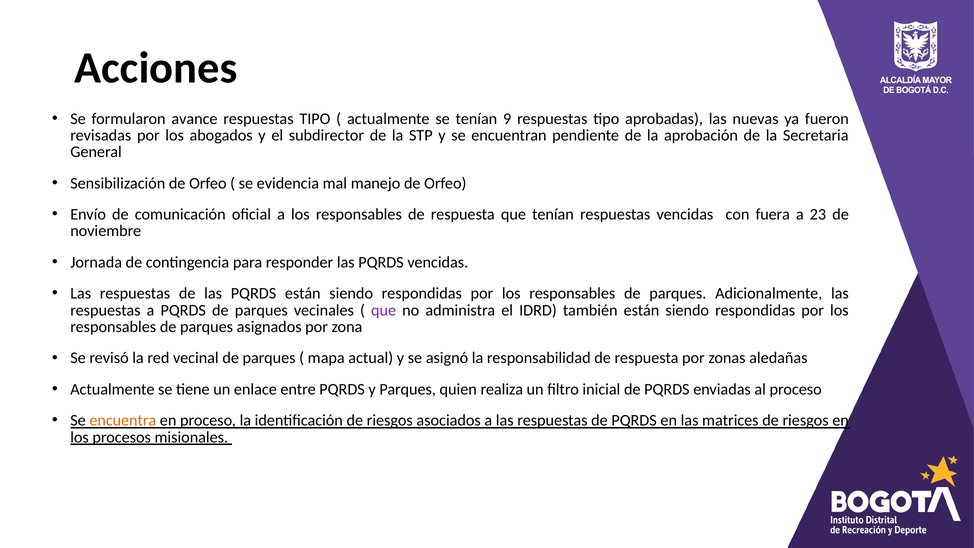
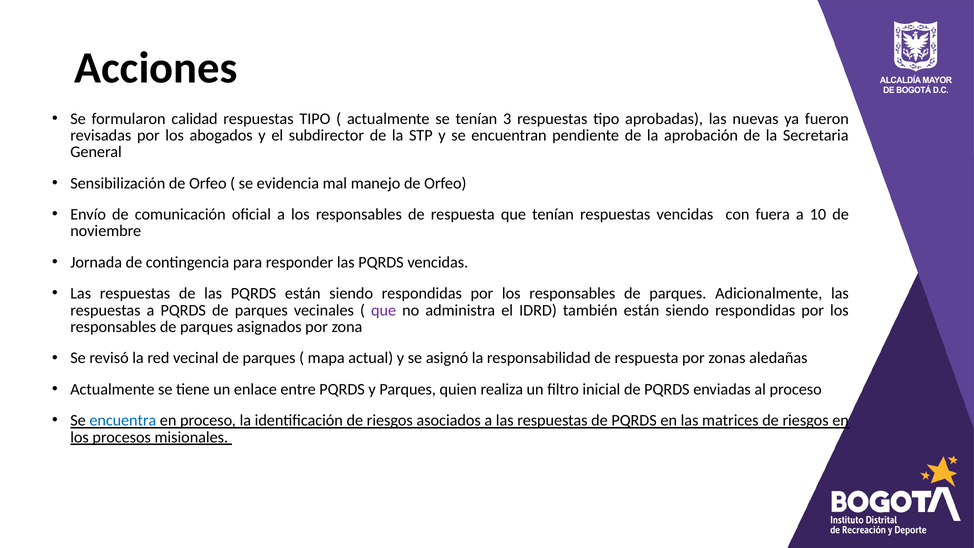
avance: avance -> calidad
9: 9 -> 3
23: 23 -> 10
encuentra colour: orange -> blue
